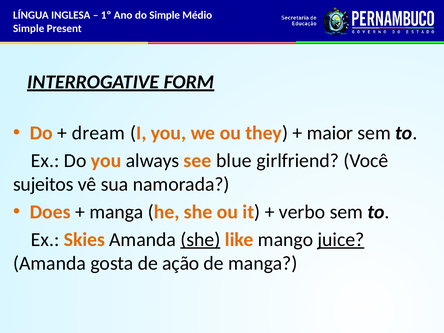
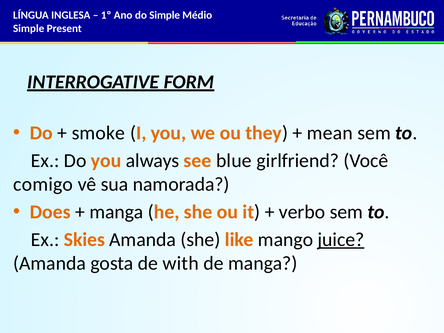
dream: dream -> smoke
maior: maior -> mean
sujeitos: sujeitos -> comigo
she at (200, 240) underline: present -> none
ação: ação -> with
